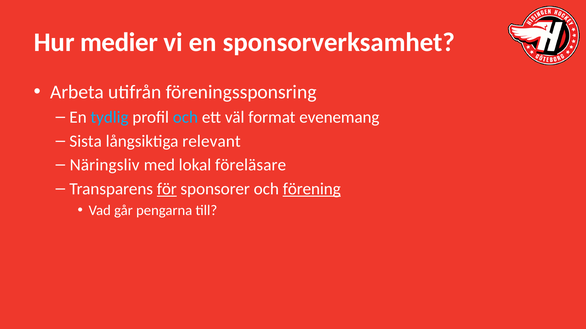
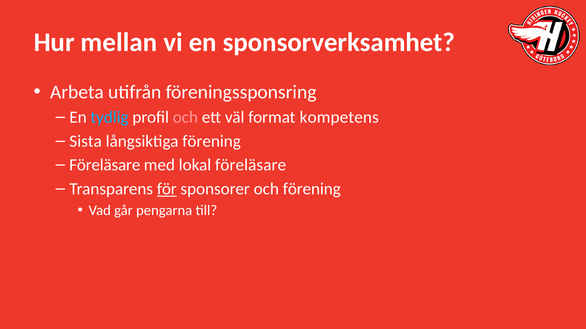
medier: medier -> mellan
och at (185, 117) colour: light blue -> pink
evenemang: evenemang -> kompetens
långsiktiga relevant: relevant -> förening
Näringsliv at (105, 165): Näringsliv -> Föreläsare
förening at (312, 189) underline: present -> none
